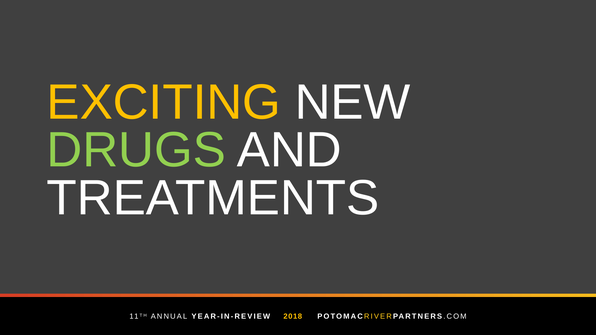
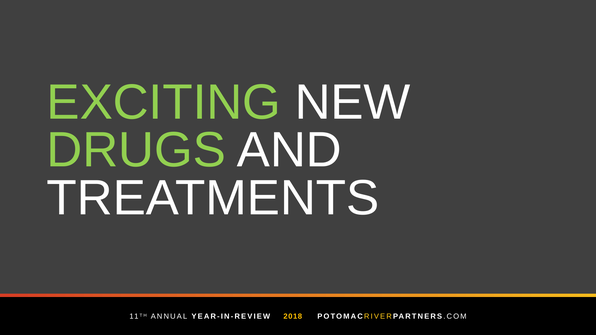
EXCITING colour: yellow -> light green
